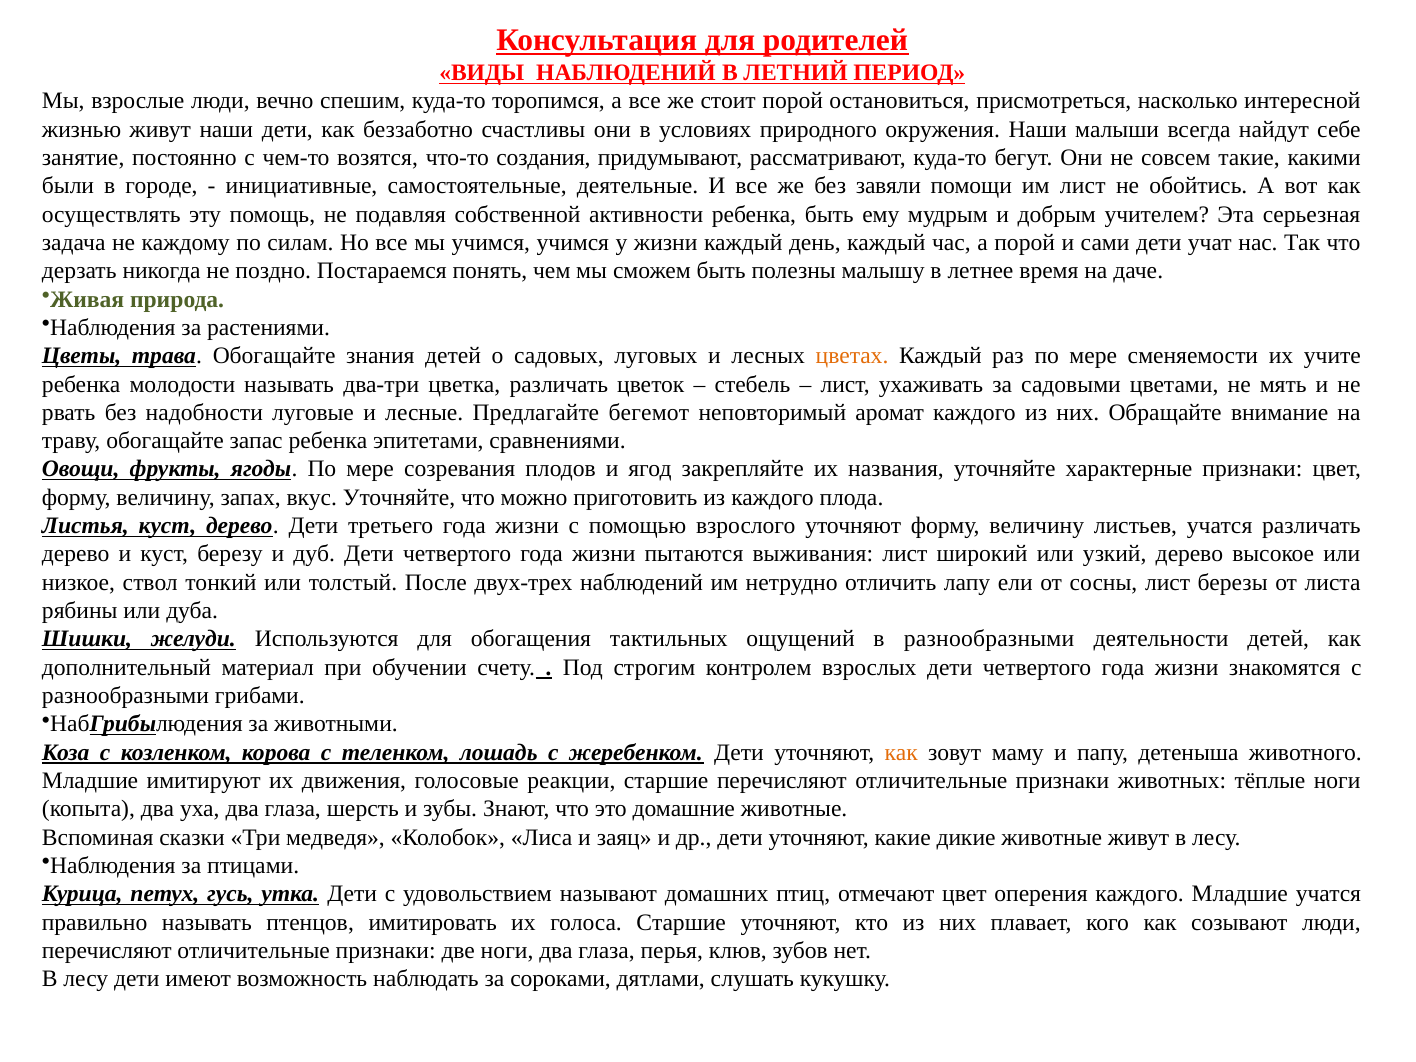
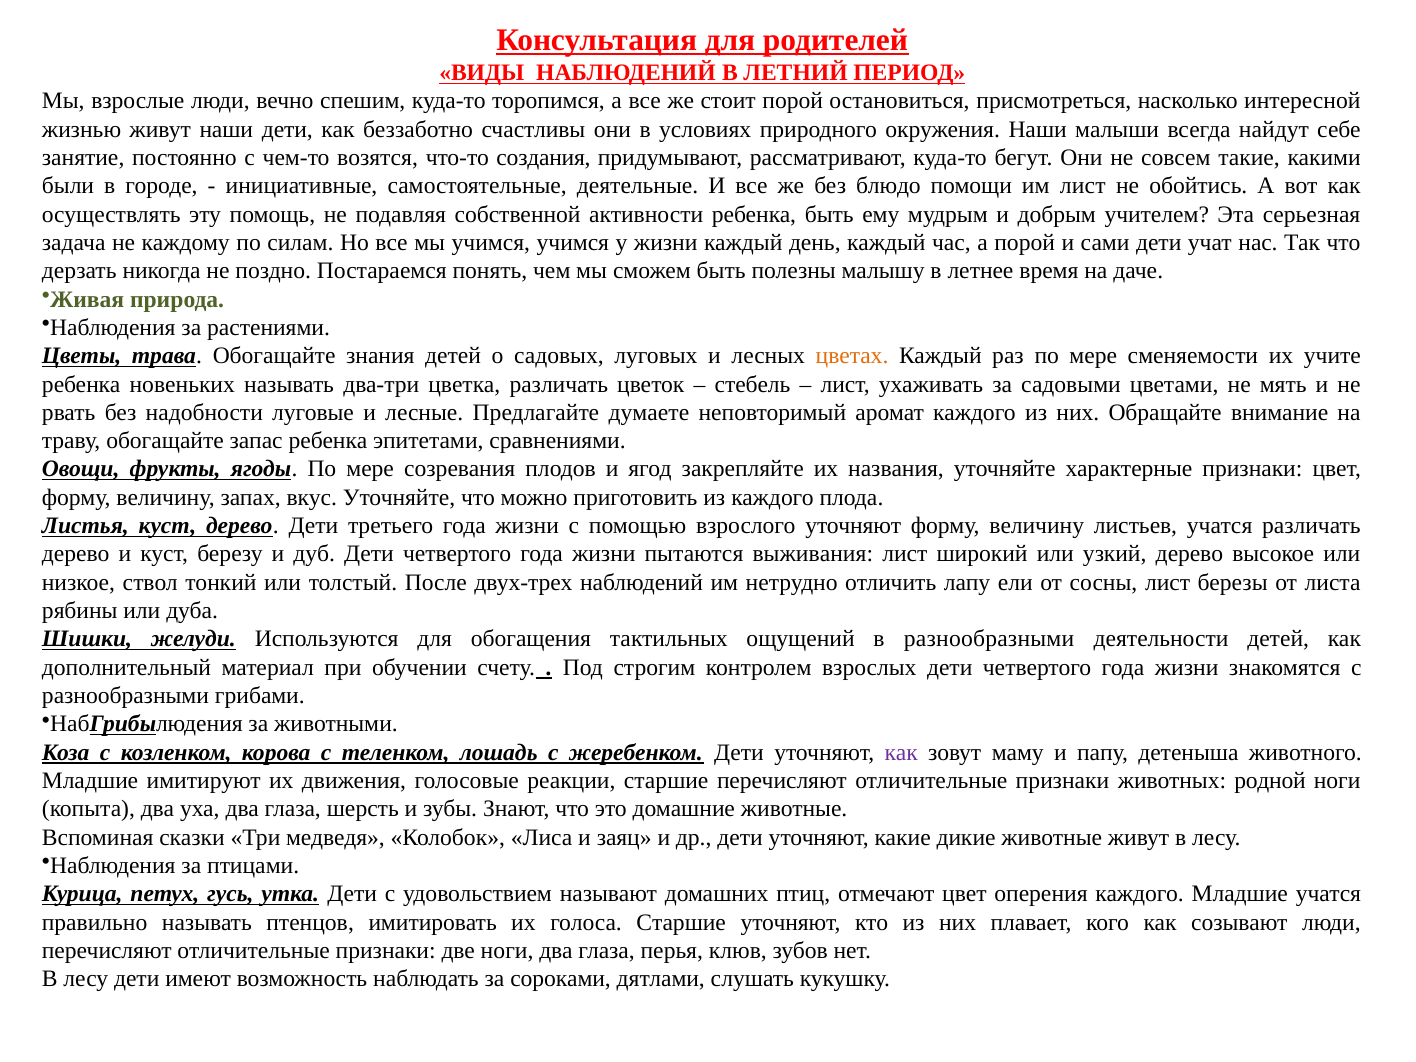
завяли: завяли -> блюдо
молодости: молодости -> новеньких
бегемот: бегемот -> думаете
как at (901, 752) colour: orange -> purple
тёплые: тёплые -> родной
